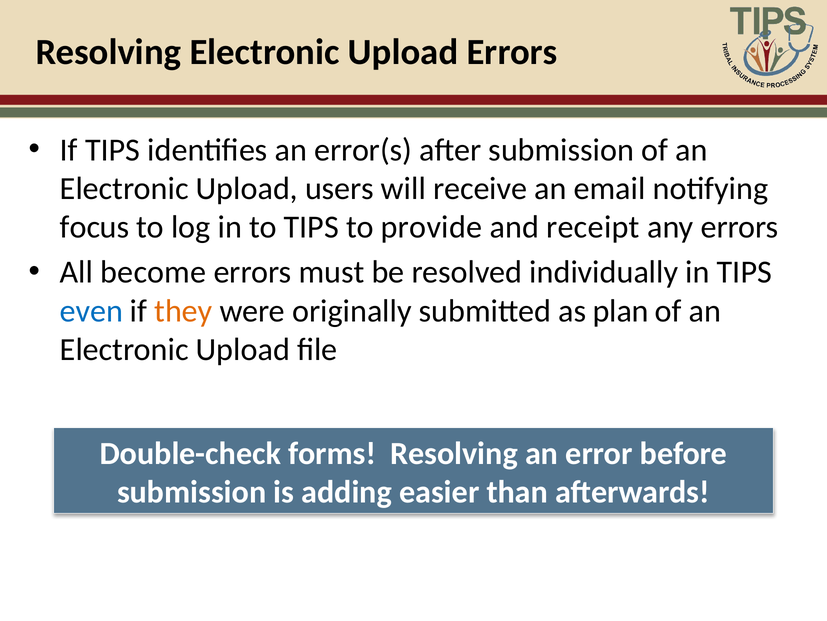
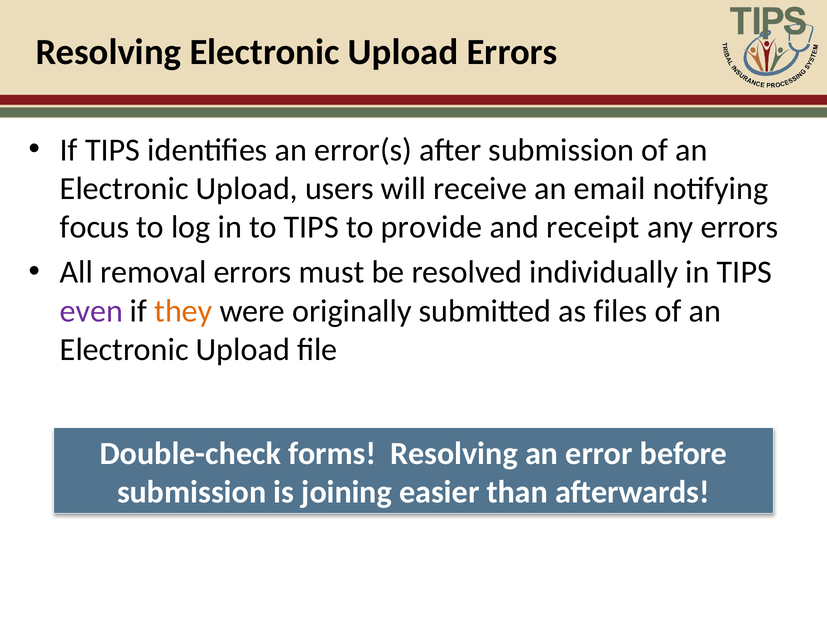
become: become -> removal
even colour: blue -> purple
plan: plan -> files
adding: adding -> joining
